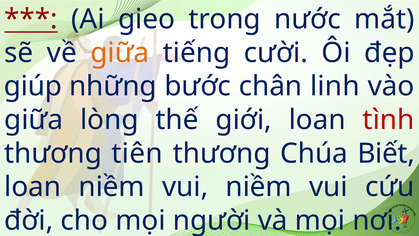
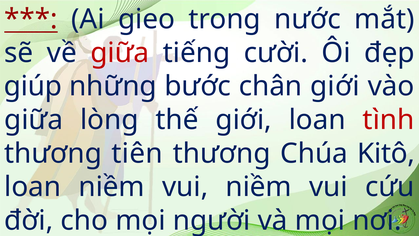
giữa at (120, 53) colour: orange -> red
chân linh: linh -> giới
Biết: Biết -> Kitô
